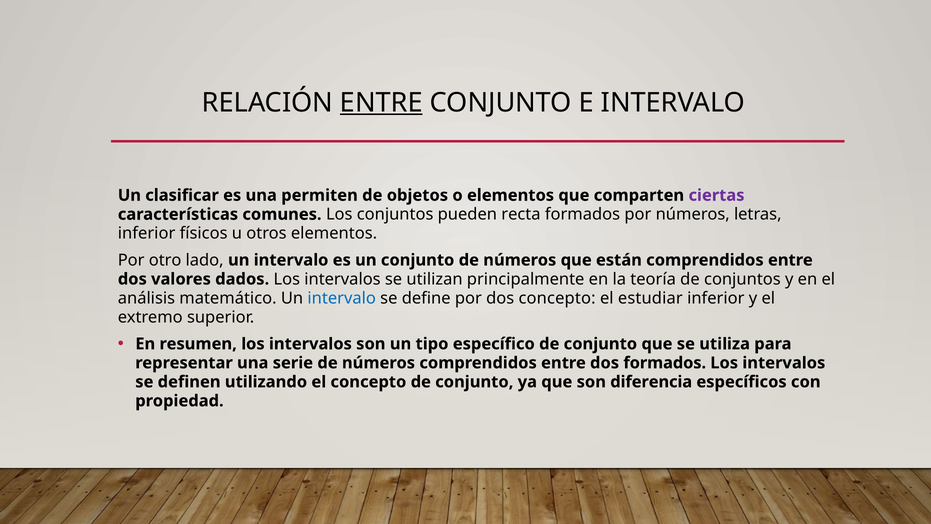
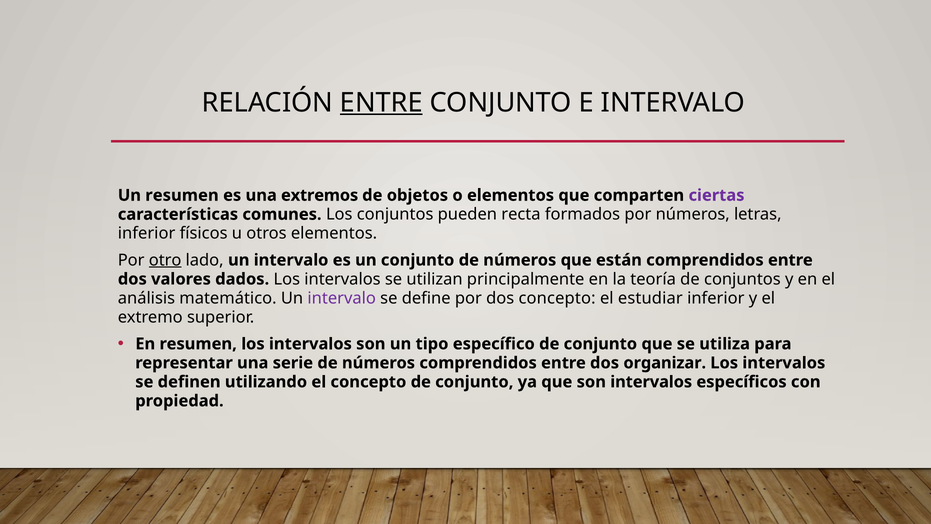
Un clasificar: clasificar -> resumen
permiten: permiten -> extremos
otro underline: none -> present
intervalo at (342, 298) colour: blue -> purple
dos formados: formados -> organizar
son diferencia: diferencia -> intervalos
